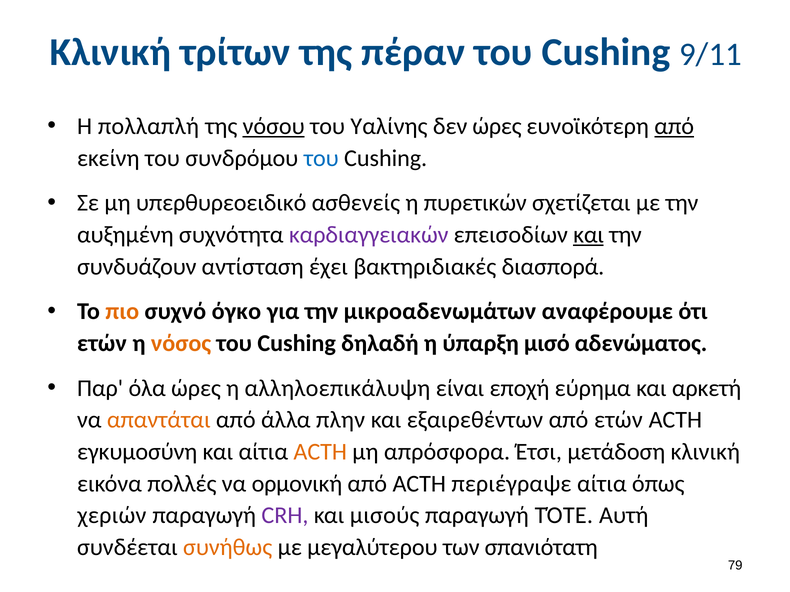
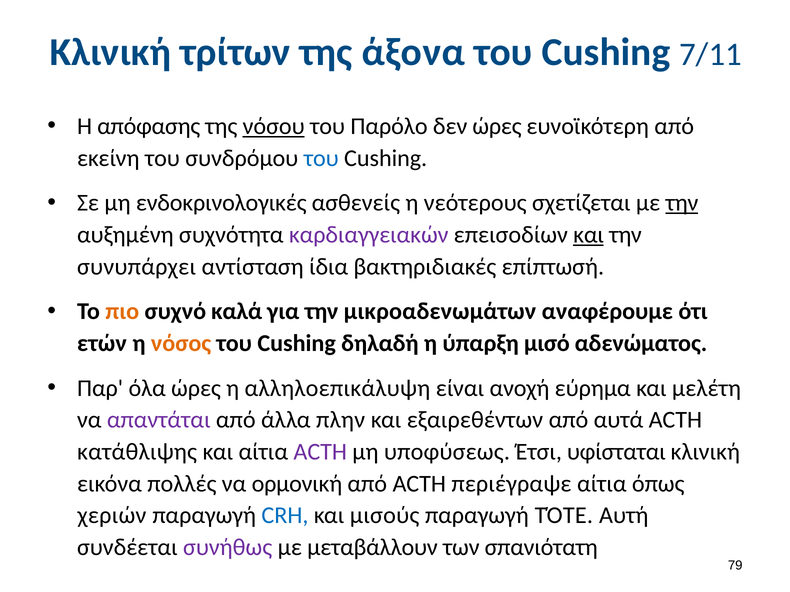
πέραν: πέραν -> άξονα
9/11: 9/11 -> 7/11
πολλαπλή: πολλαπλή -> απόφασης
Υαλίνης: Υαλίνης -> Παρόλο
από at (674, 126) underline: present -> none
υπερθυρεοειδικό: υπερθυρεοειδικό -> ενδοκρινολογικές
πυρετικών: πυρετικών -> νεότερους
την at (682, 203) underline: none -> present
συνδυάζουν: συνδυάζουν -> συνυπάρχει
έχει: έχει -> ίδια
διασπορά: διασπορά -> επίπτωσή
όγκο: όγκο -> καλά
εποχή: εποχή -> ανοχή
αρκετή: αρκετή -> μελέτη
απαντάται colour: orange -> purple
από ετών: ετών -> αυτά
εγκυμοσύνη: εγκυμοσύνη -> κατάθλιψης
ACTH at (320, 452) colour: orange -> purple
απρόσφορα: απρόσφορα -> υποφύσεως
μετάδοση: μετάδοση -> υφίσταται
CRH colour: purple -> blue
συνήθως colour: orange -> purple
μεγαλύτερου: μεγαλύτερου -> μεταβάλλουν
